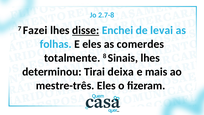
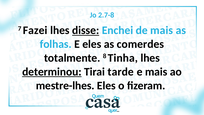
de levai: levai -> mais
Sinais: Sinais -> Tinha
determinou underline: none -> present
deixa: deixa -> tarde
mestre-três: mestre-três -> mestre-lhes
